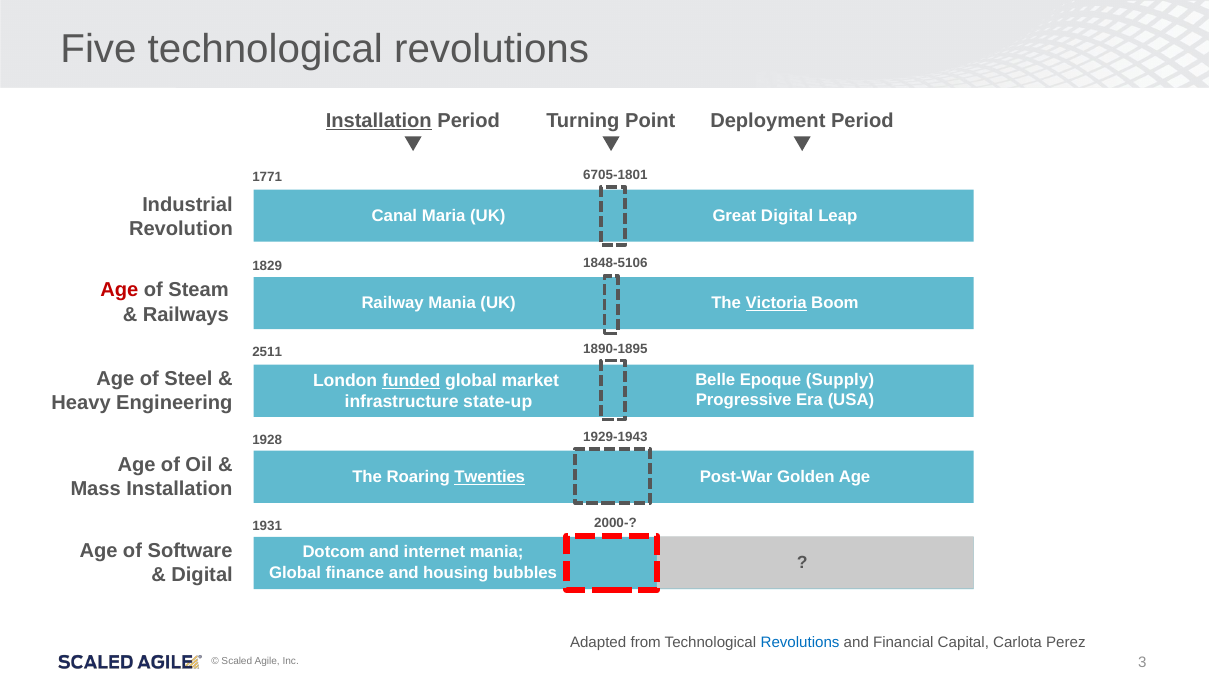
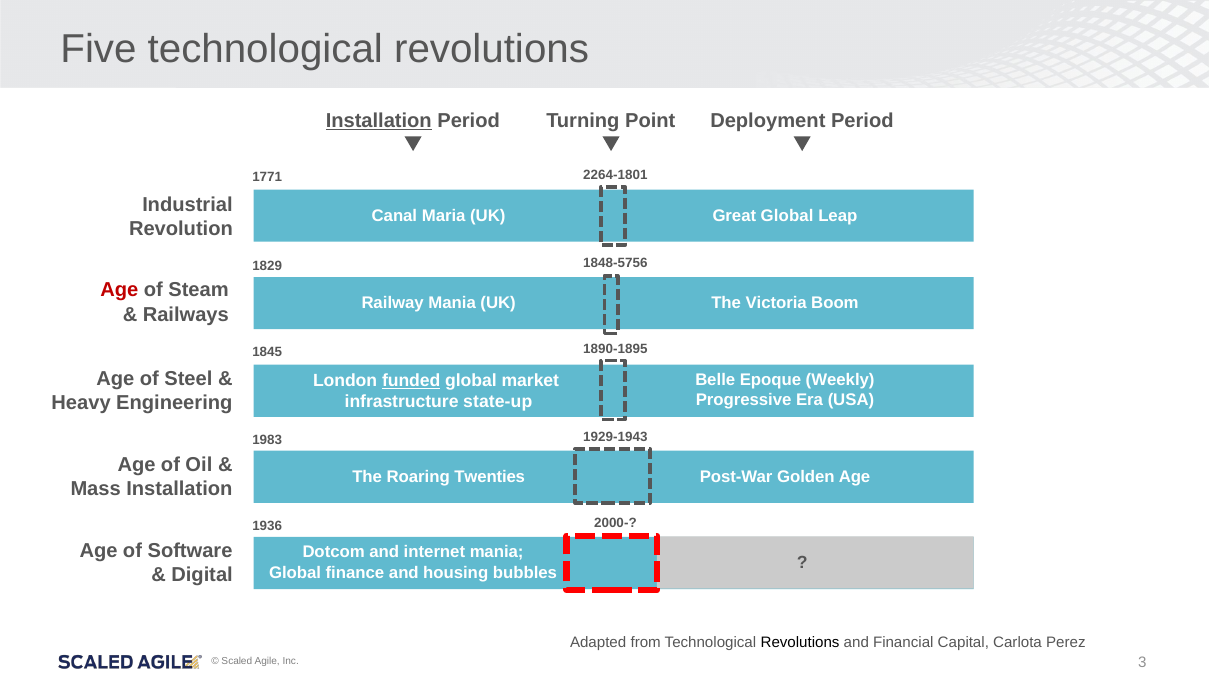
6705-1801: 6705-1801 -> 2264-1801
Great Digital: Digital -> Global
1848-5106: 1848-5106 -> 1848-5756
Victoria underline: present -> none
2511: 2511 -> 1845
Supply: Supply -> Weekly
1928: 1928 -> 1983
Twenties underline: present -> none
1931: 1931 -> 1936
Revolutions at (800, 643) colour: blue -> black
